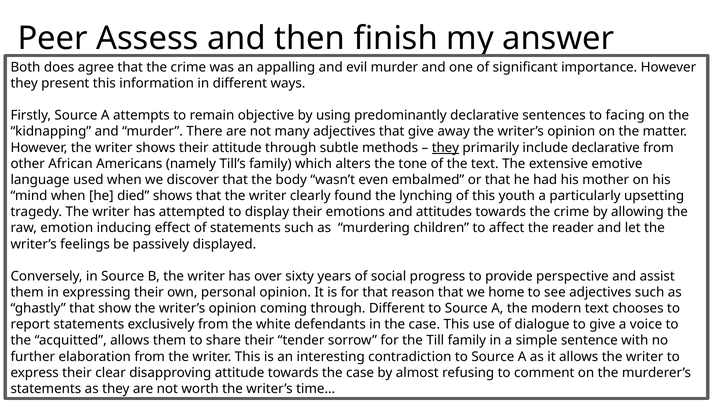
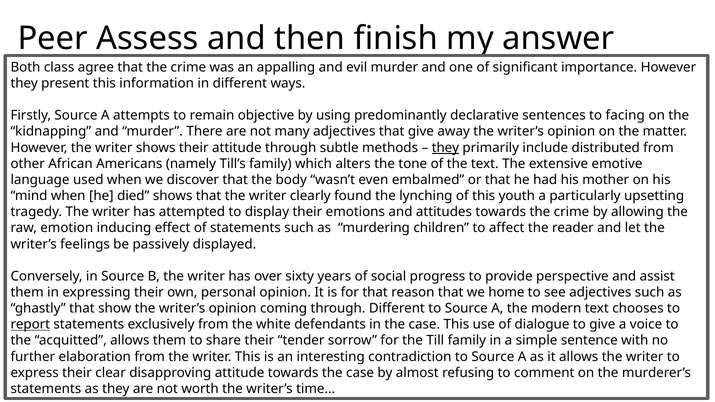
does: does -> class
include declarative: declarative -> distributed
report underline: none -> present
